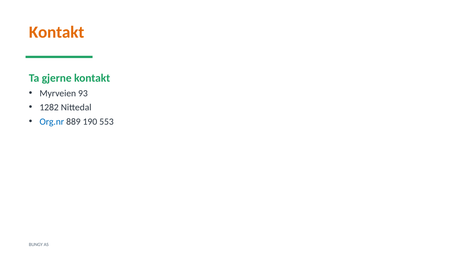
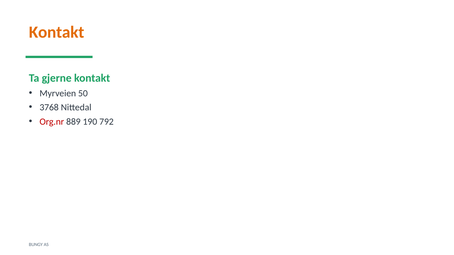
93: 93 -> 50
1282: 1282 -> 3768
Org.nr colour: blue -> red
553: 553 -> 792
